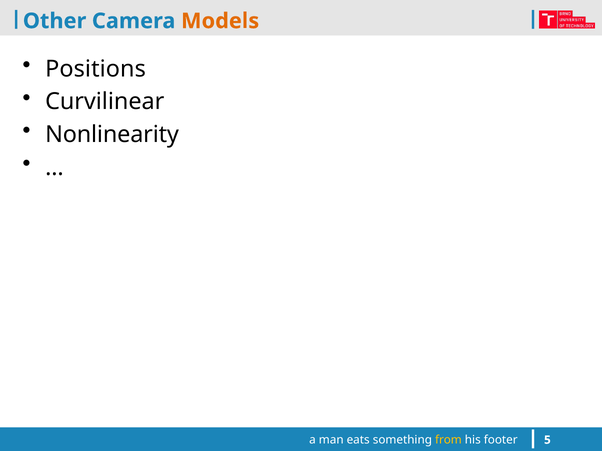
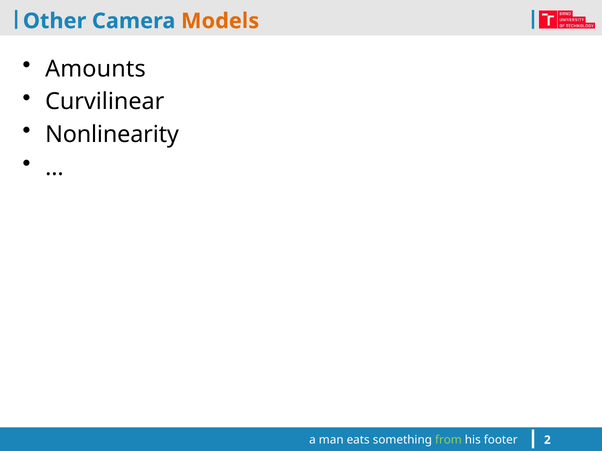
Positions: Positions -> Amounts
from colour: yellow -> light green
5: 5 -> 2
